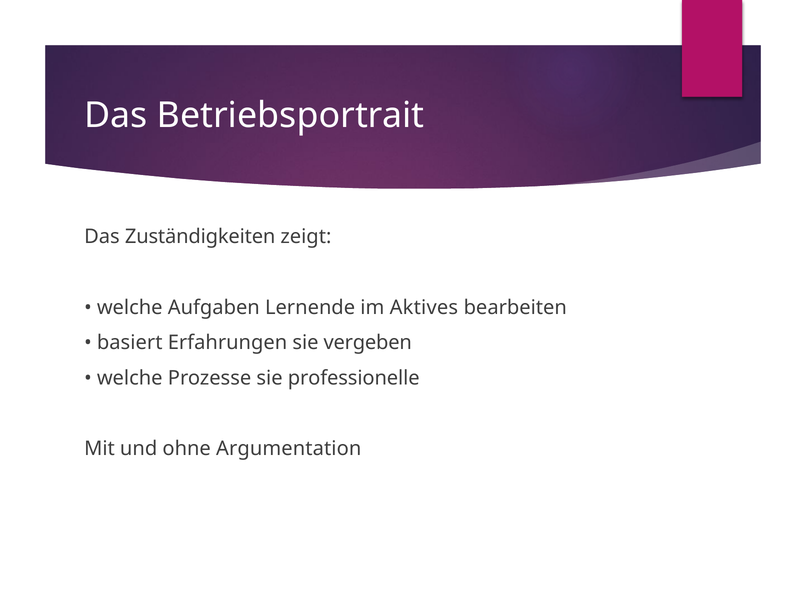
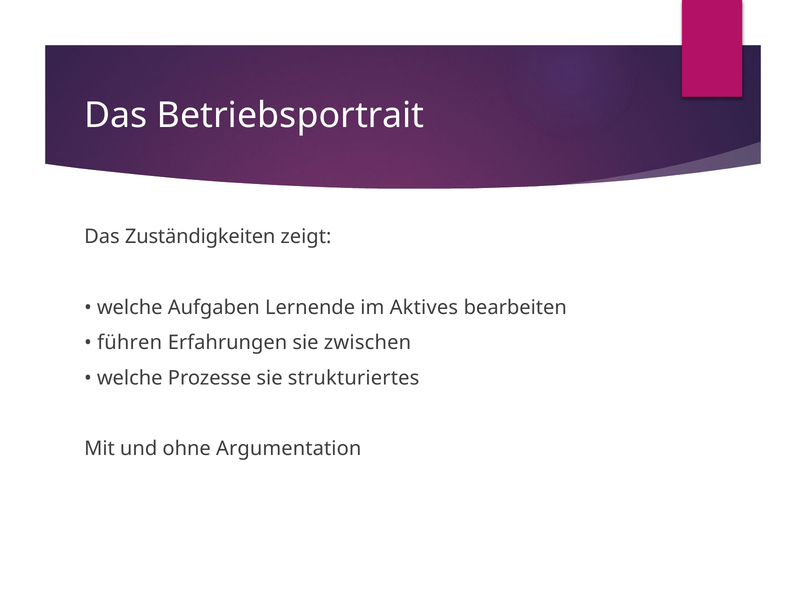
basiert: basiert -> führen
vergeben: vergeben -> zwischen
professionelle: professionelle -> strukturiertes
